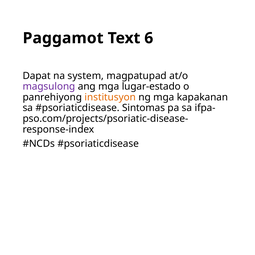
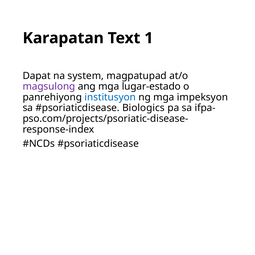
Paggamot: Paggamot -> Karapatan
6: 6 -> 1
institusyon colour: orange -> blue
kapakanan: kapakanan -> impeksyon
Sintomas: Sintomas -> Biologics
